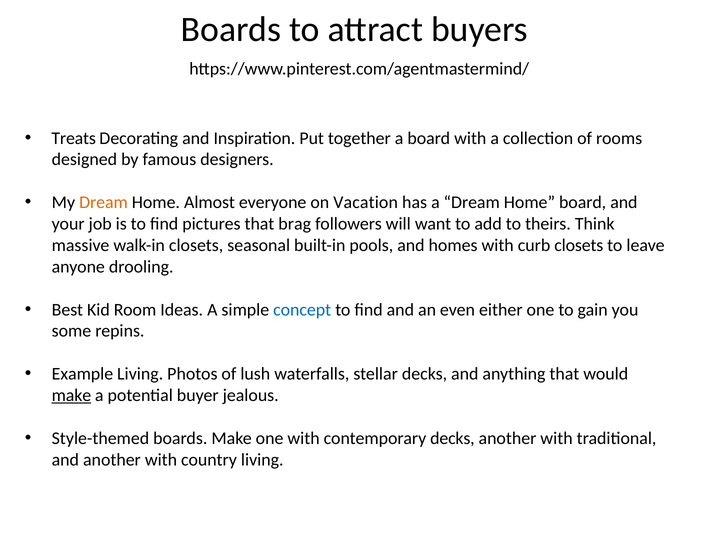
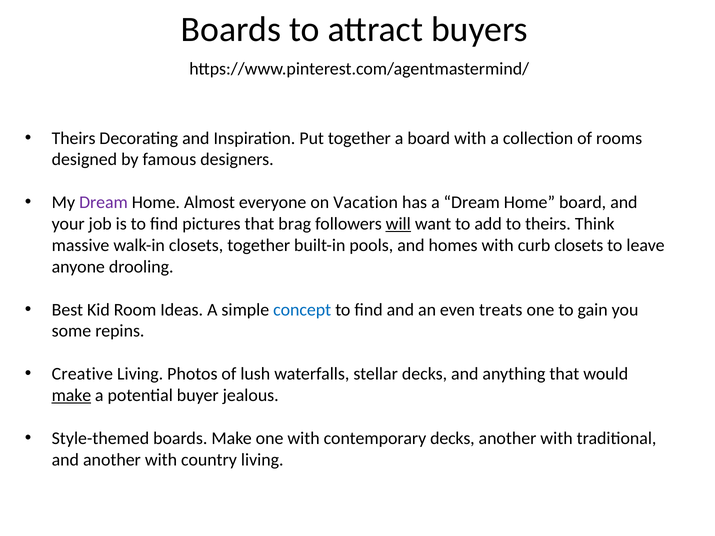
Treats at (74, 138): Treats -> Theirs
Dream at (103, 203) colour: orange -> purple
will underline: none -> present
closets seasonal: seasonal -> together
either: either -> treats
Example: Example -> Creative
